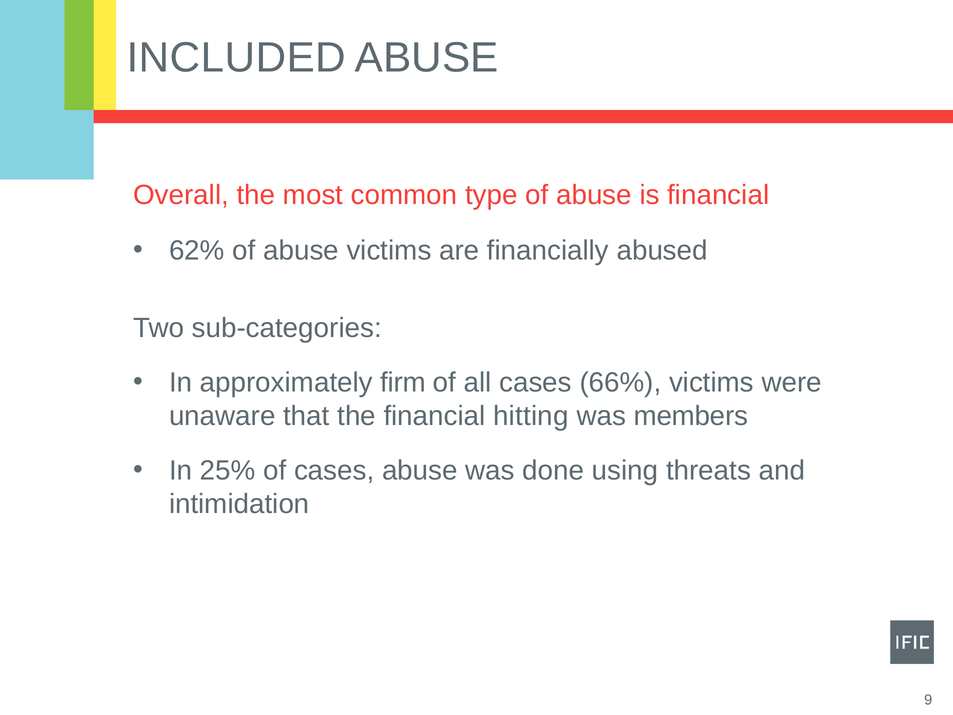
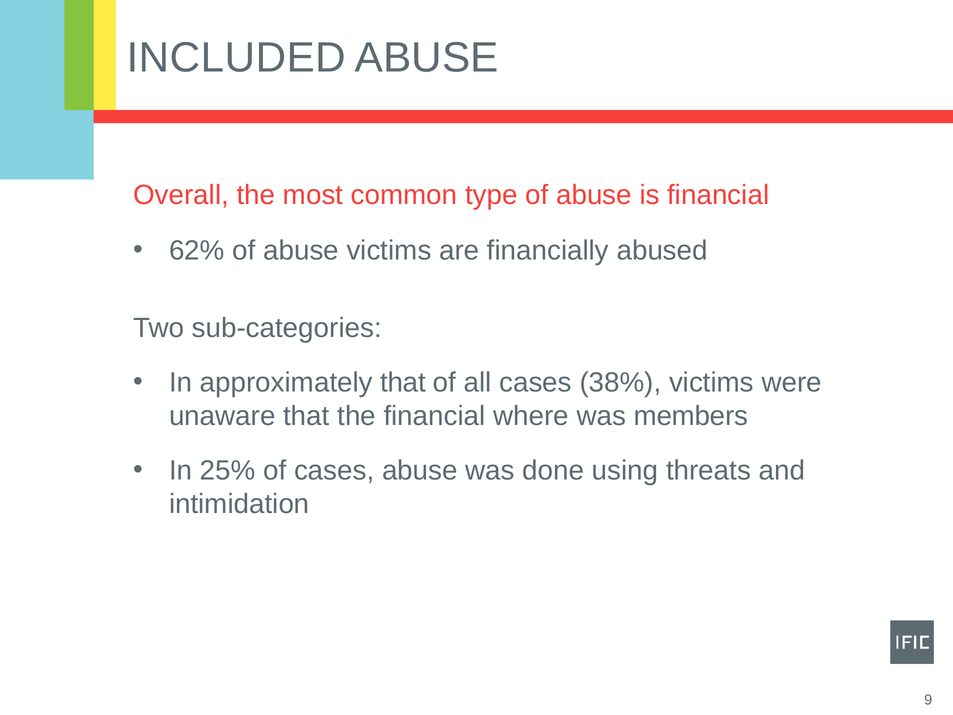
approximately firm: firm -> that
66%: 66% -> 38%
hitting: hitting -> where
